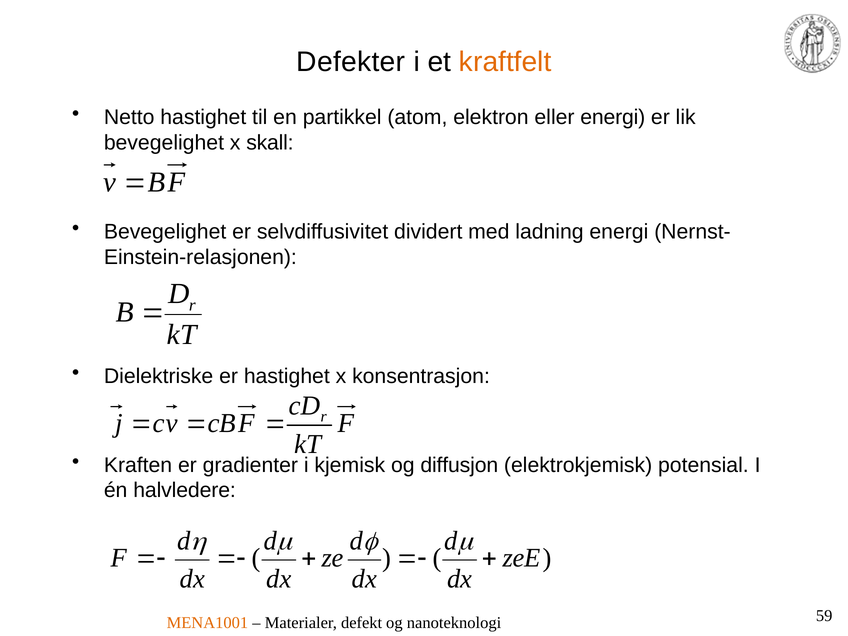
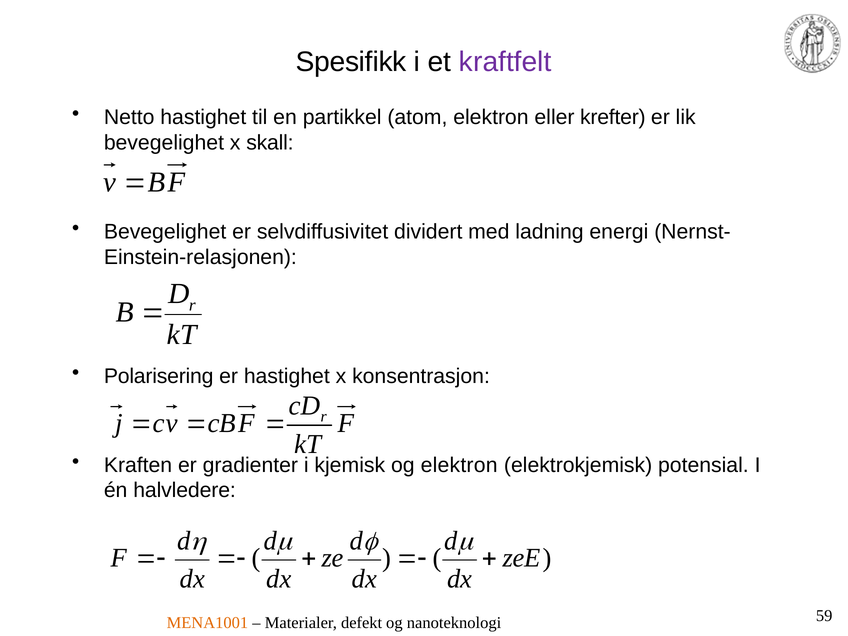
Defekter: Defekter -> Spesifikk
kraftfelt colour: orange -> purple
eller energi: energi -> krefter
Dielektriske: Dielektriske -> Polarisering
og diffusjon: diffusjon -> elektron
